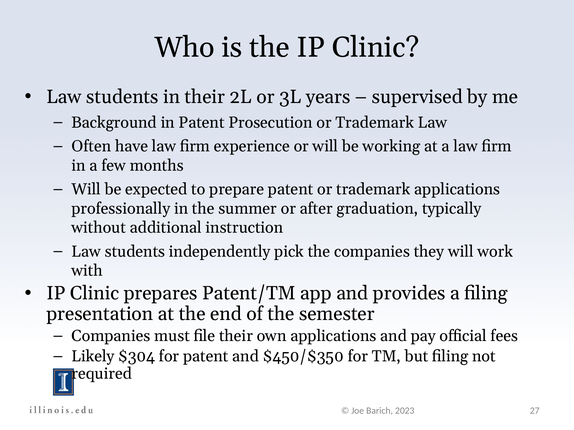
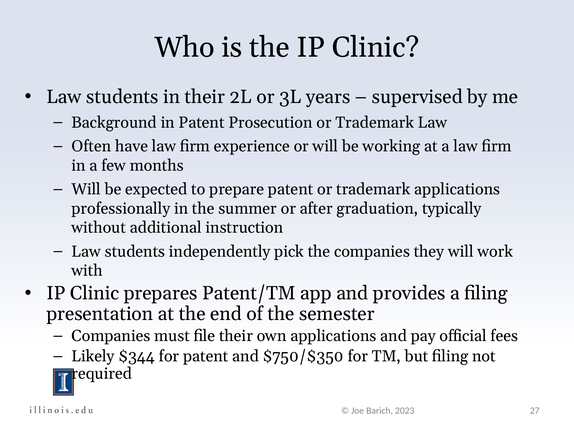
$304: $304 -> $344
$450/$350: $450/$350 -> $750/$350
